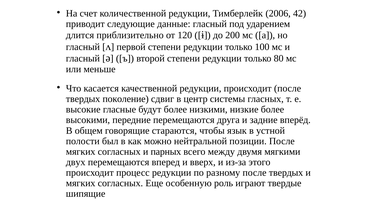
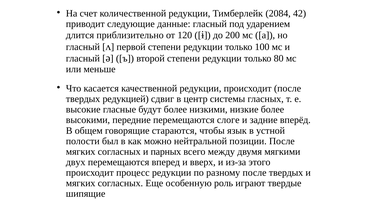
2006: 2006 -> 2084
поколение: поколение -> редукцией
друга: друга -> слоге
